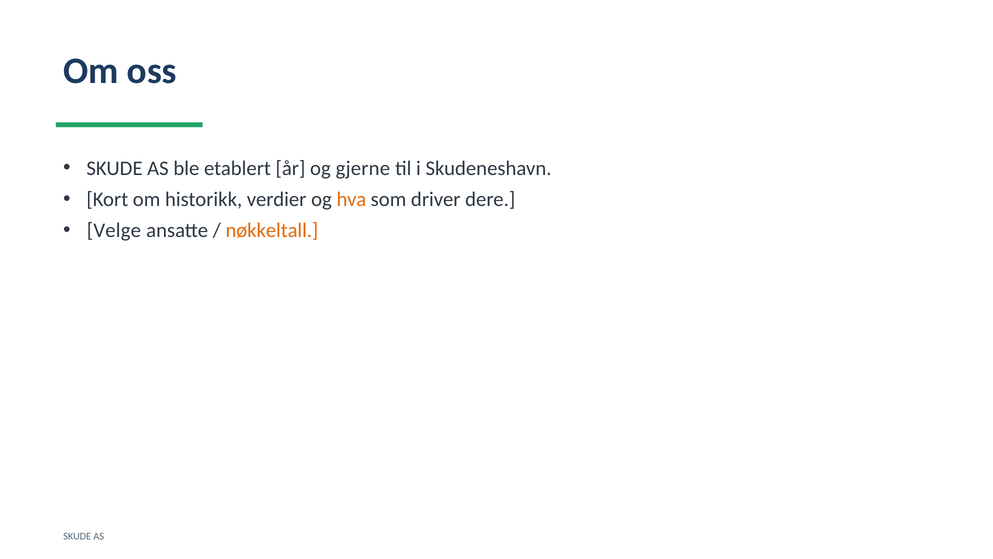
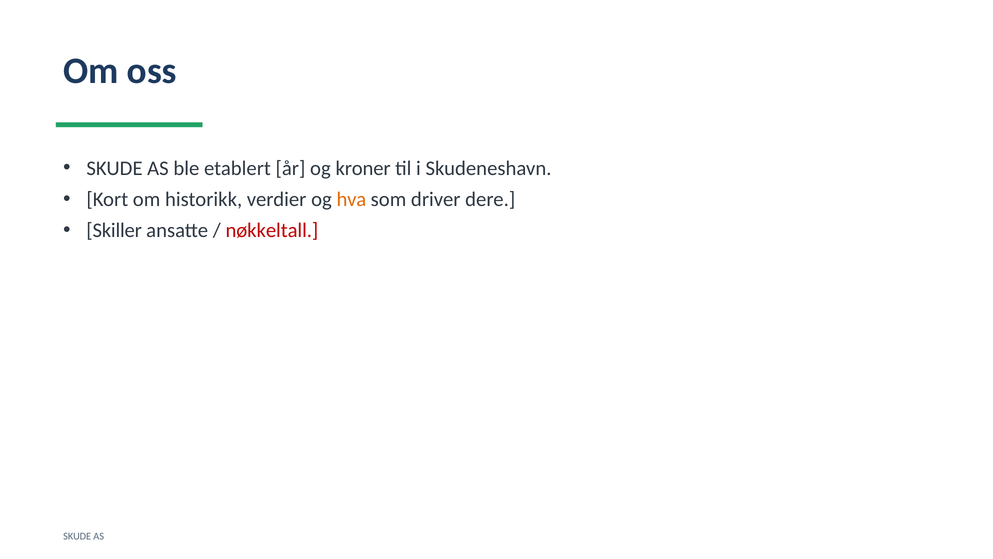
gjerne: gjerne -> kroner
Velge: Velge -> Skiller
nøkkeltall colour: orange -> red
